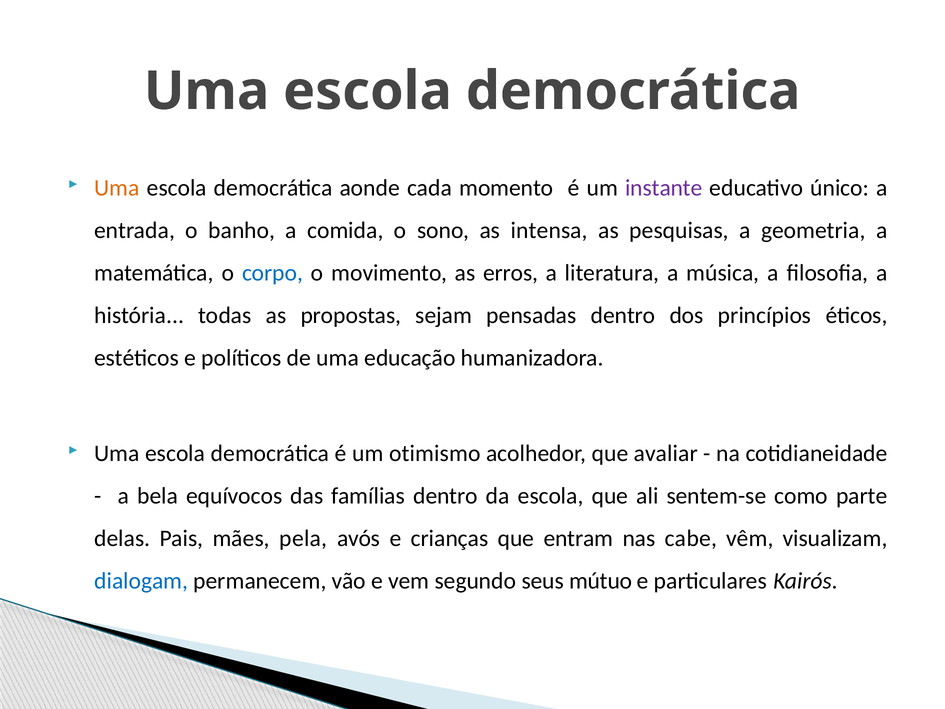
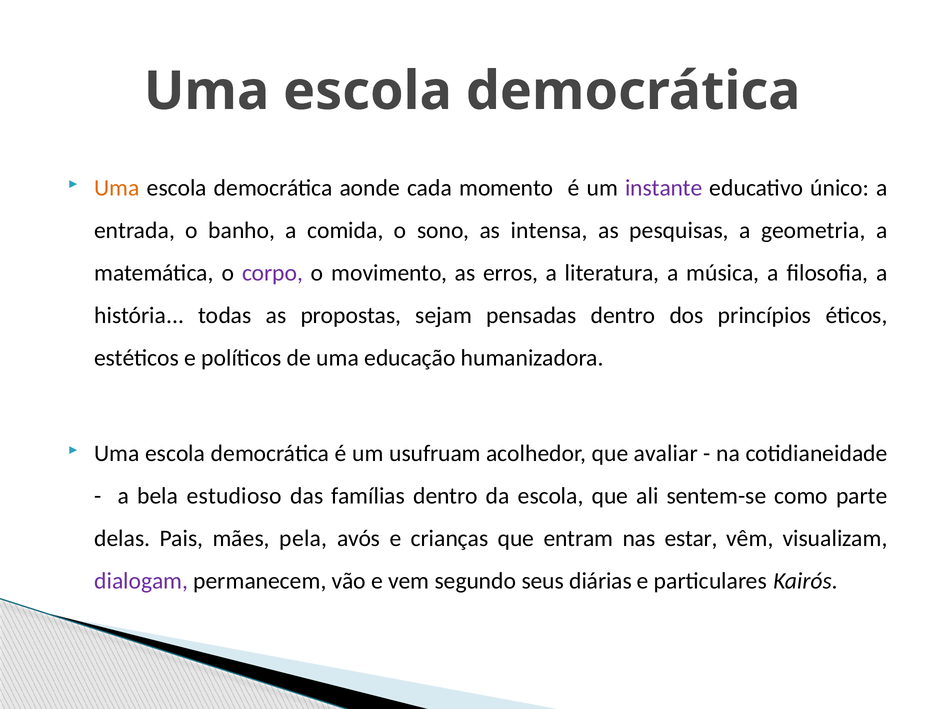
corpo colour: blue -> purple
otimismo: otimismo -> usufruam
equívocos: equívocos -> estudioso
cabe: cabe -> estar
dialogam colour: blue -> purple
mútuo: mútuo -> diárias
